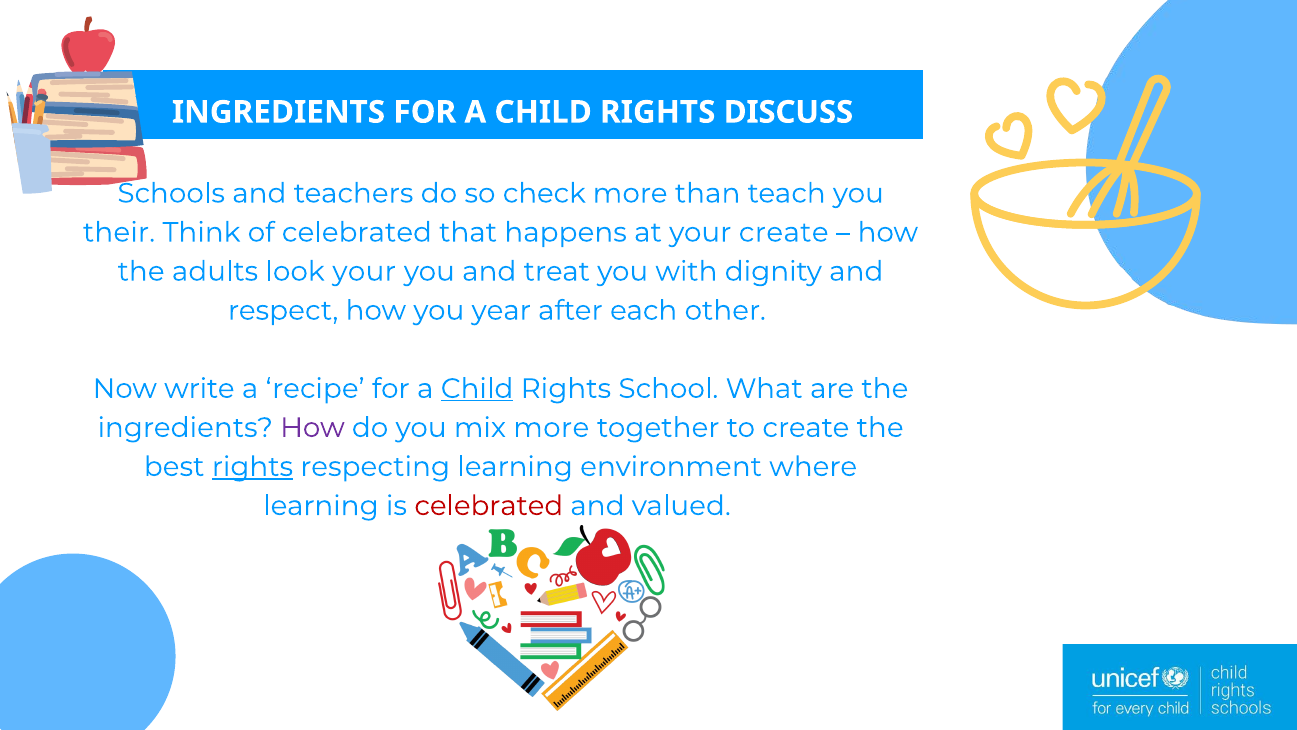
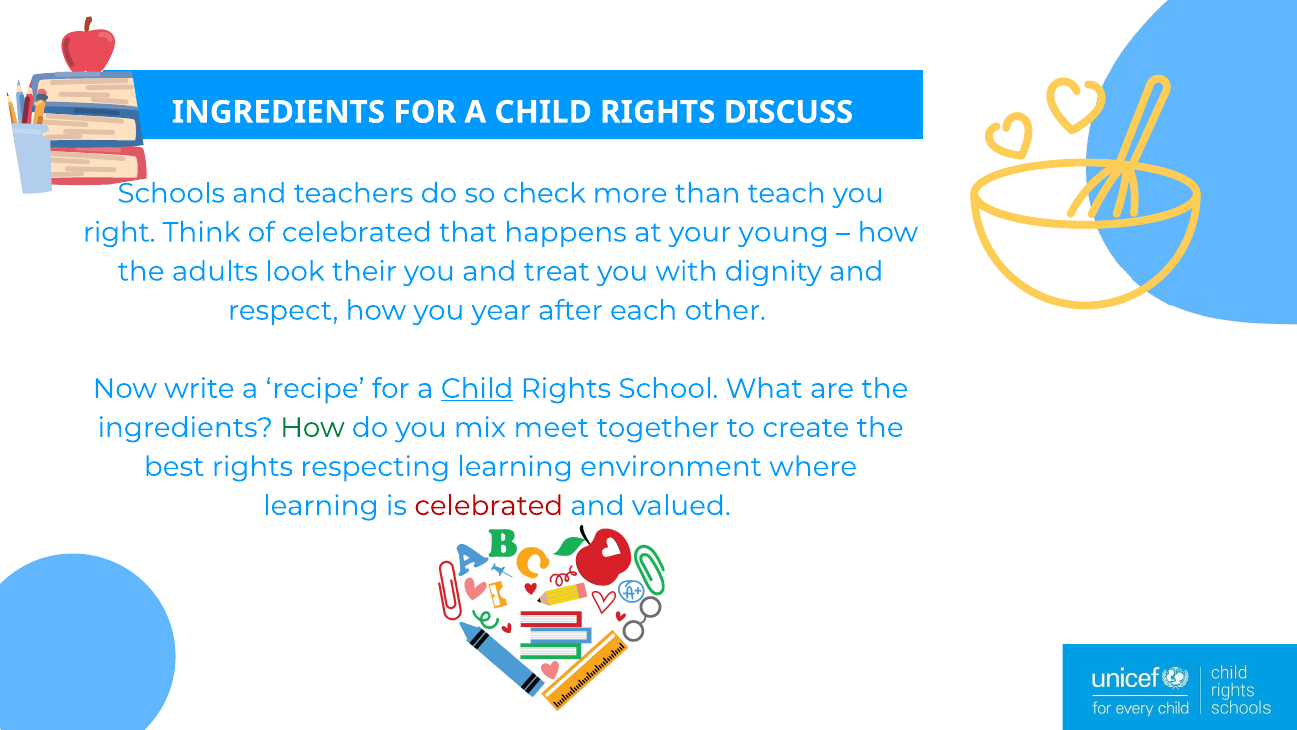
their: their -> right
your create: create -> young
look your: your -> their
How at (312, 427) colour: purple -> green
mix more: more -> meet
rights at (252, 466) underline: present -> none
